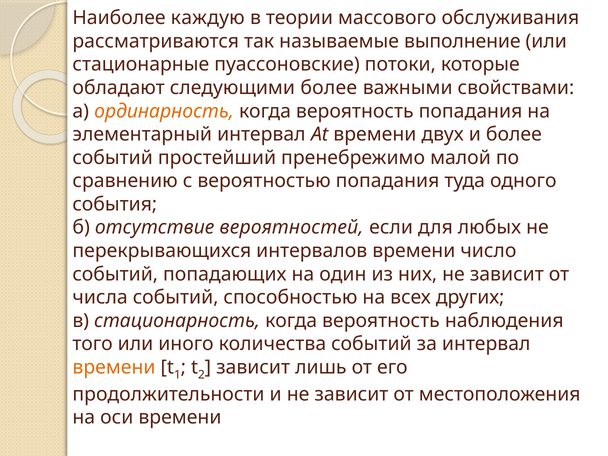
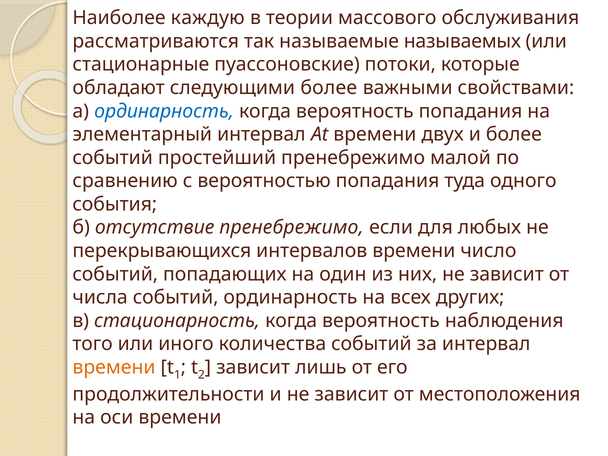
выполнение: выполнение -> называемых
ординарность at (164, 111) colour: orange -> blue
отсутствие вероятностей: вероятностей -> пренебрежимо
событий способностью: способностью -> ординарность
